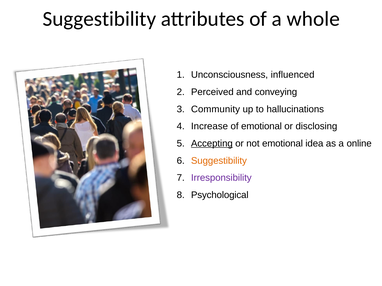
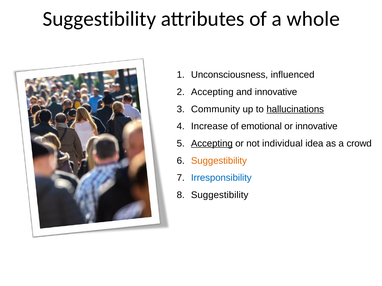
Perceived: Perceived -> Accepting
and conveying: conveying -> innovative
hallucinations underline: none -> present
or disclosing: disclosing -> innovative
not emotional: emotional -> individual
online: online -> crowd
Irresponsibility colour: purple -> blue
Psychological at (220, 195): Psychological -> Suggestibility
